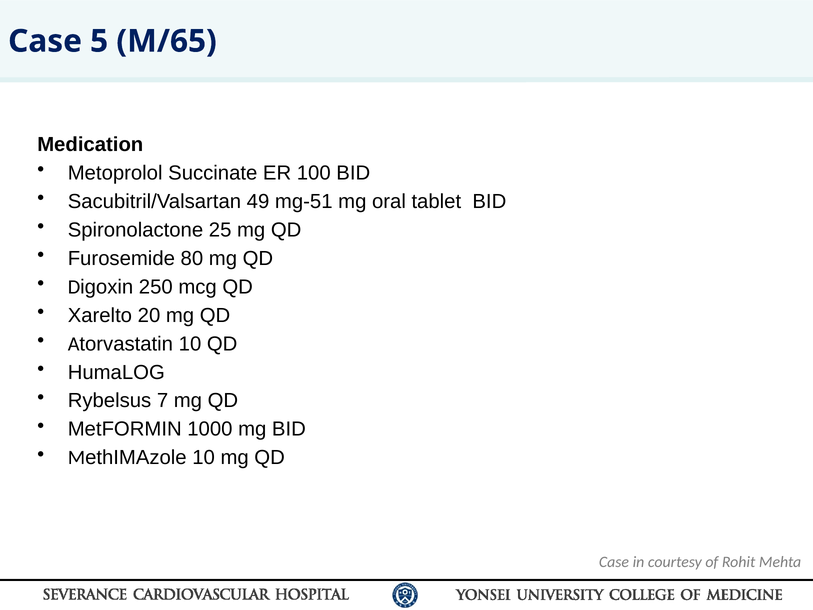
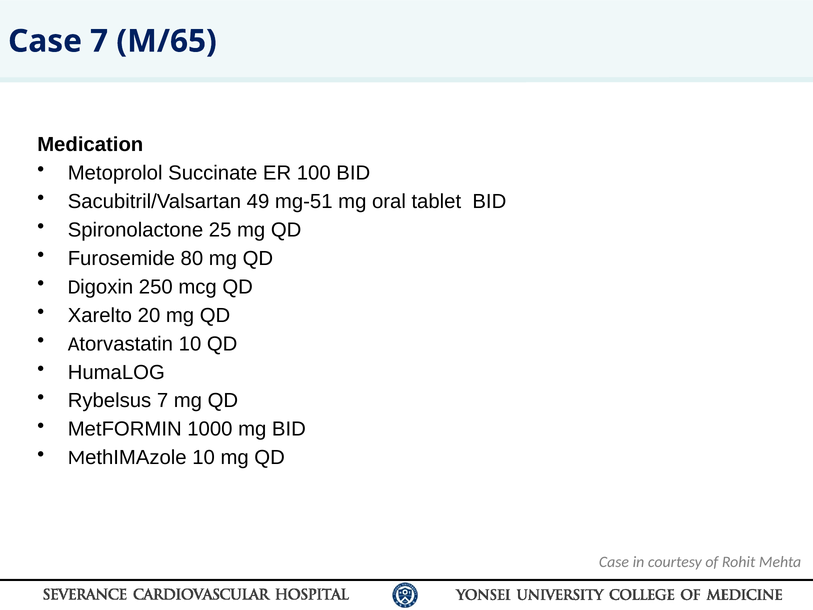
Case 5: 5 -> 7
